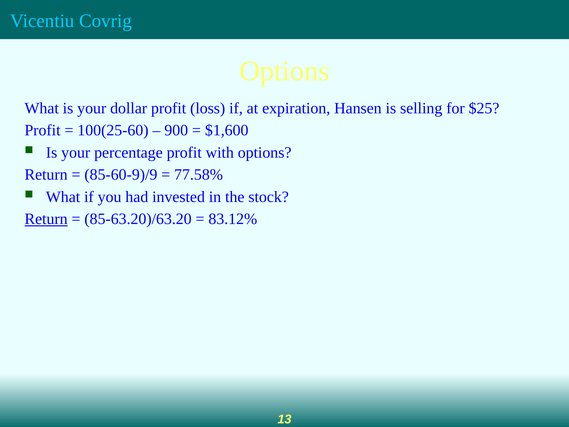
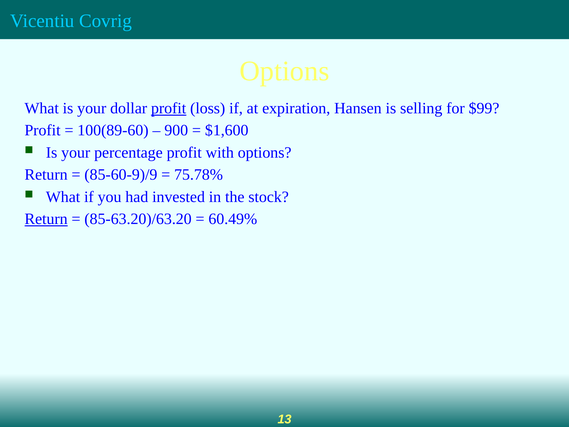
profit at (169, 108) underline: none -> present
$25: $25 -> $99
100(25-60: 100(25-60 -> 100(89-60
77.58%: 77.58% -> 75.78%
83.12%: 83.12% -> 60.49%
